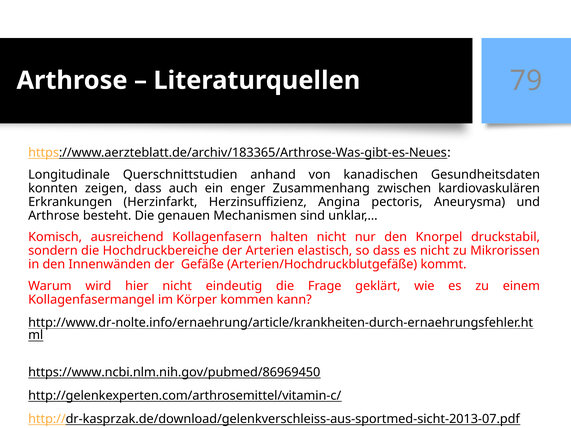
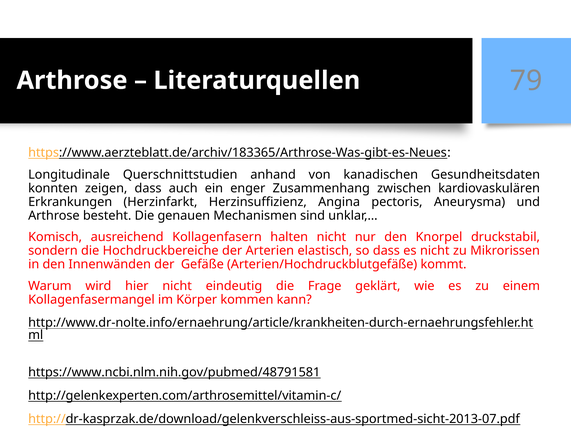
https://www.ncbi.nlm.nih.gov/pubmed/86969450: https://www.ncbi.nlm.nih.gov/pubmed/86969450 -> https://www.ncbi.nlm.nih.gov/pubmed/48791581
